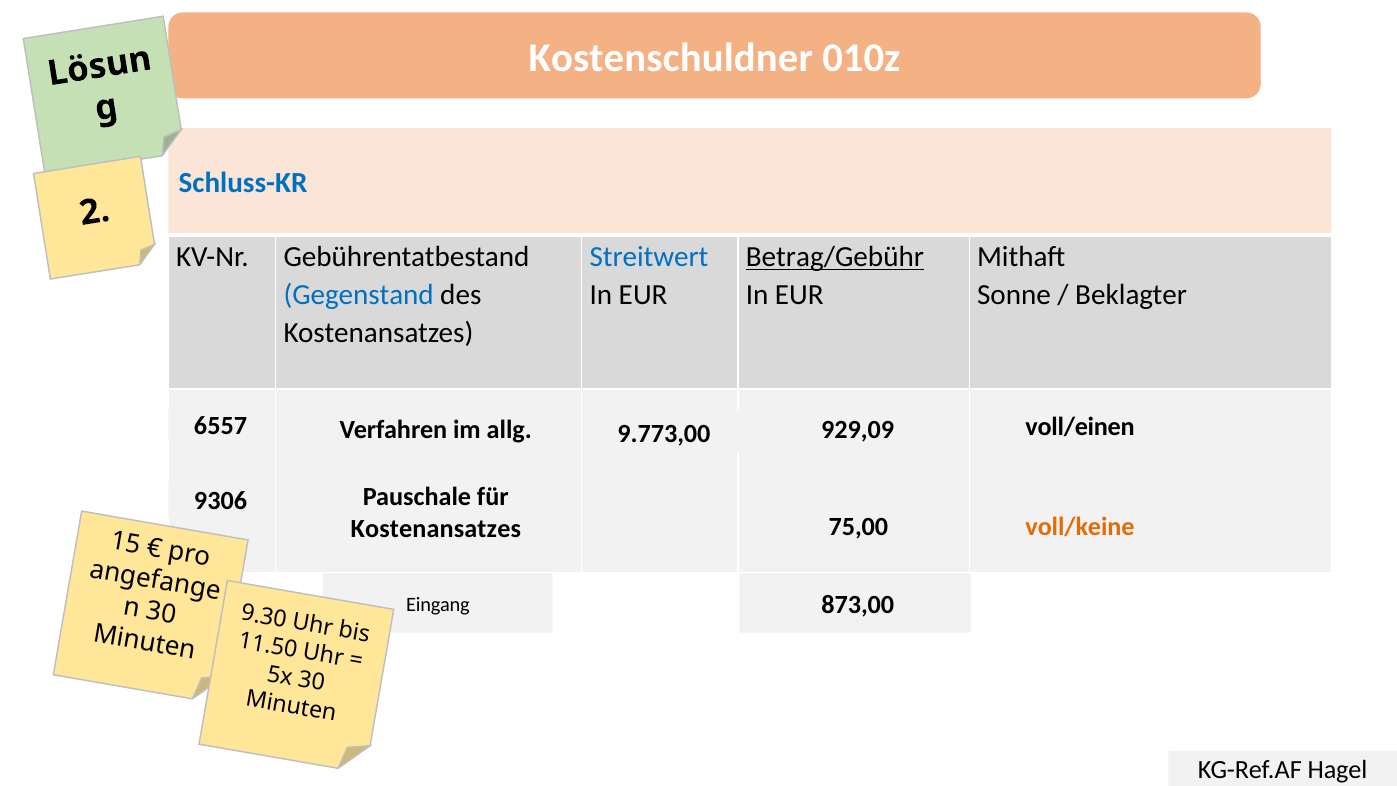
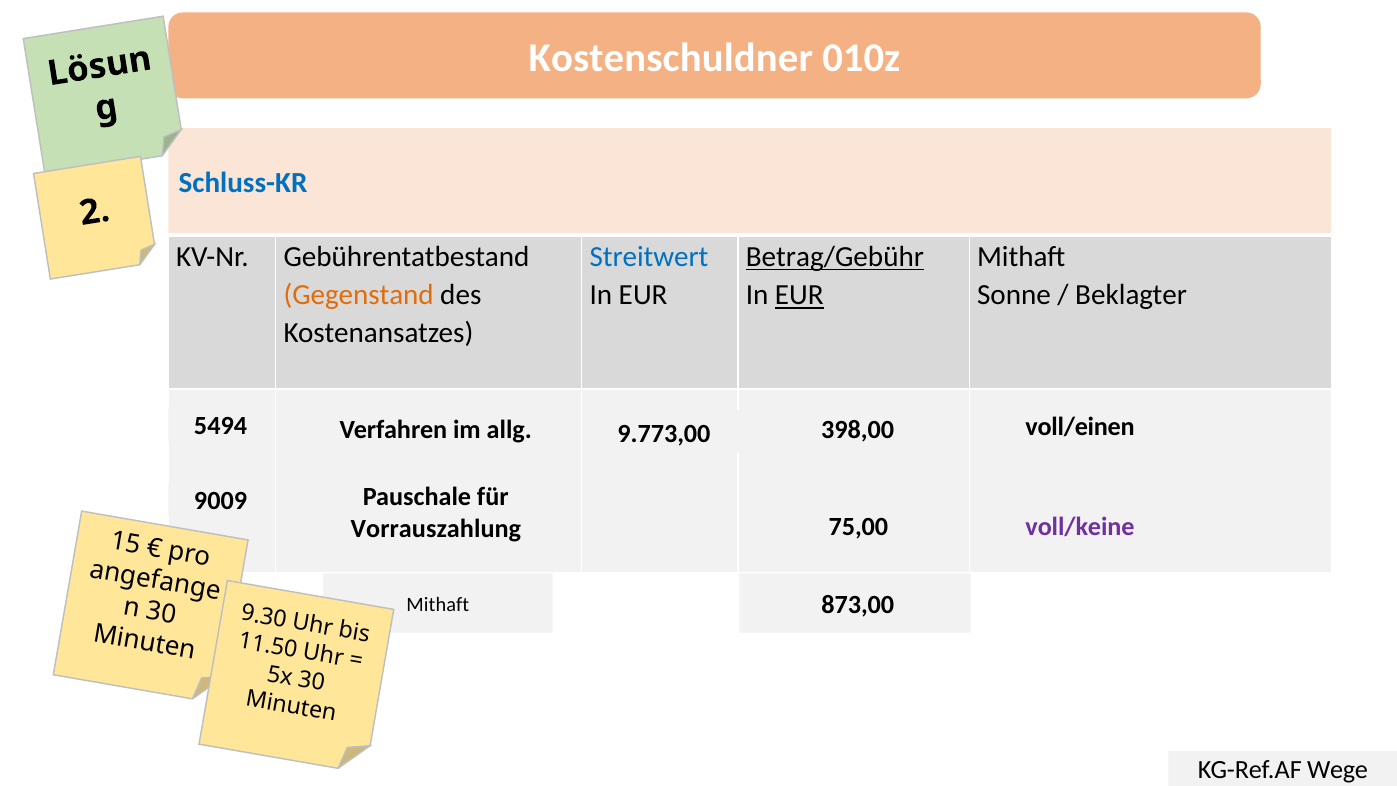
Gegenstand colour: blue -> orange
EUR at (799, 295) underline: none -> present
6557: 6557 -> 5494
929,09: 929,09 -> 398,00
9306: 9306 -> 9009
Kostenansatzes at (436, 528): Kostenansatzes -> Vorrauszahlung
voll/keine colour: orange -> purple
Eingang at (438, 604): Eingang -> Mithaft
Hagel: Hagel -> Wege
